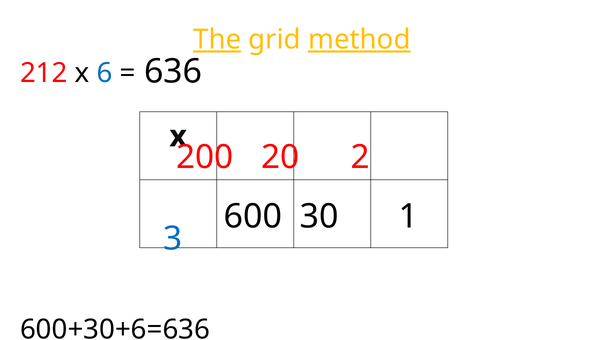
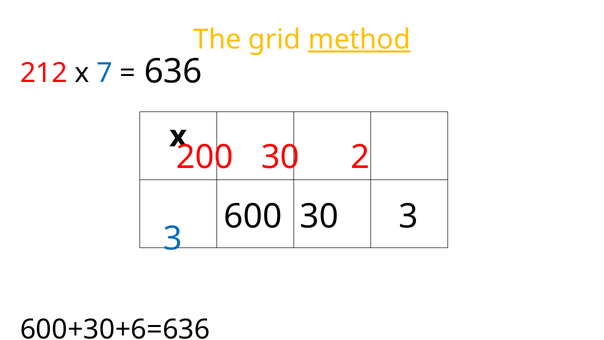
The underline: present -> none
6: 6 -> 7
200 20: 20 -> 30
600 1: 1 -> 3
